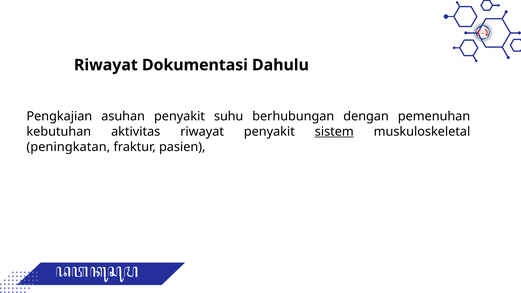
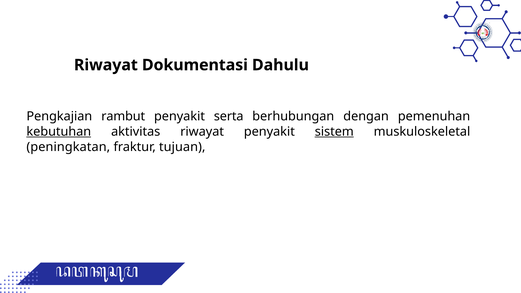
asuhan: asuhan -> rambut
suhu: suhu -> serta
kebutuhan underline: none -> present
pasien: pasien -> tujuan
